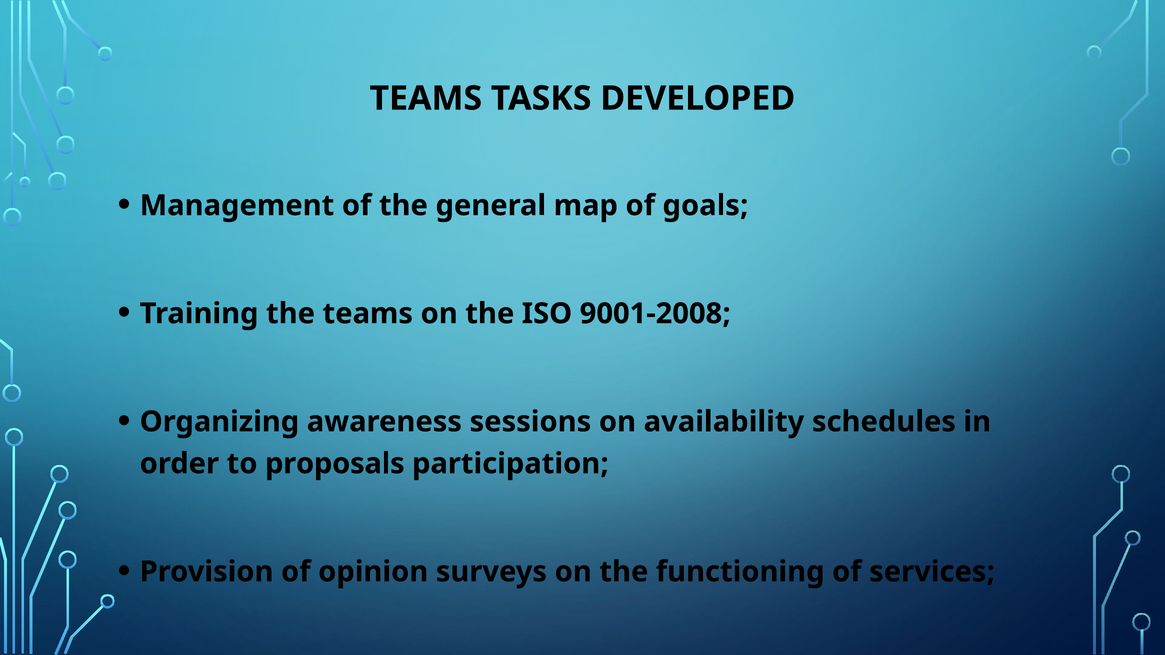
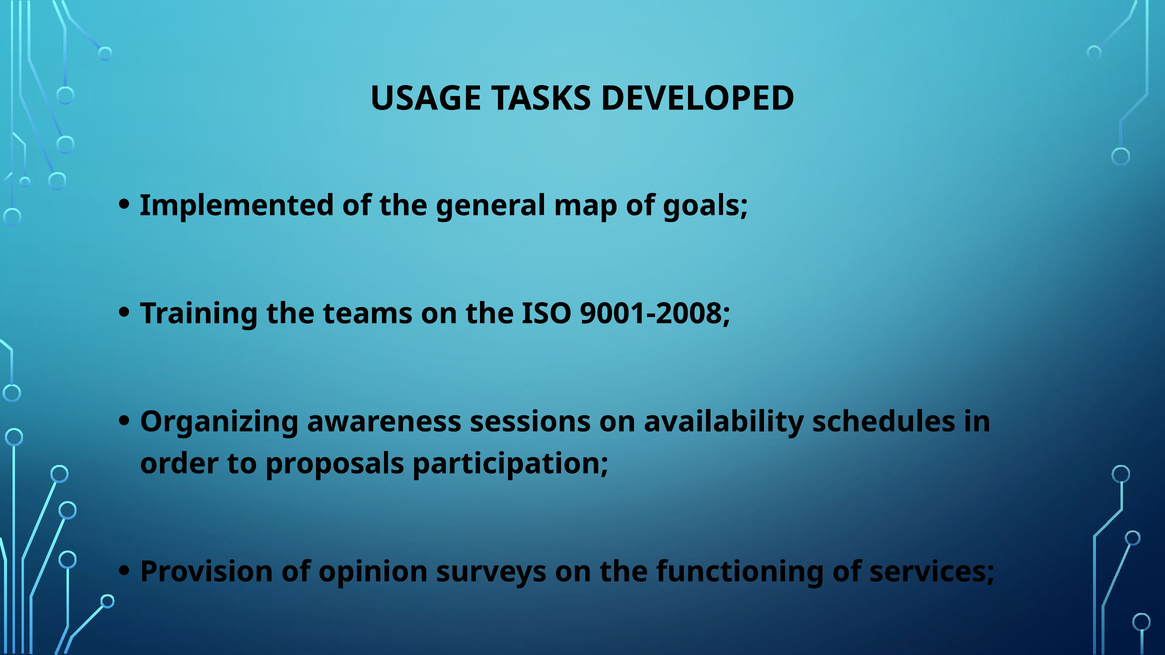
TEAMS at (426, 98): TEAMS -> USAGE
Management: Management -> Implemented
